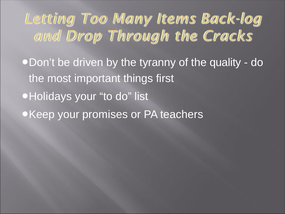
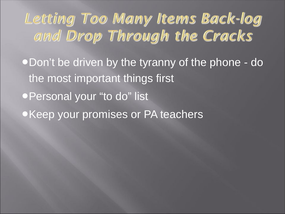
quality: quality -> phone
Holidays: Holidays -> Personal
